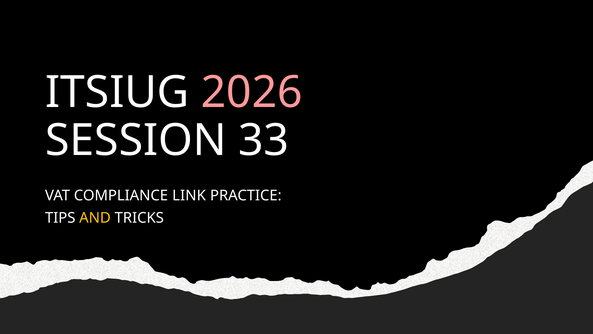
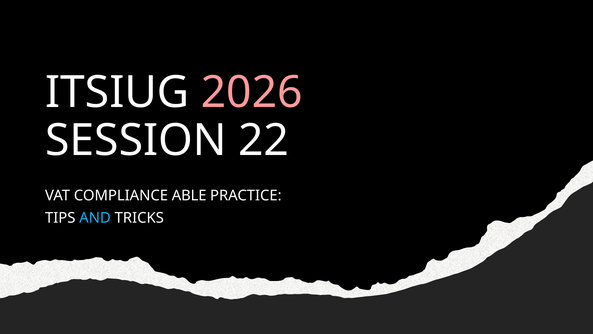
33: 33 -> 22
LINK: LINK -> ABLE
AND colour: yellow -> light blue
